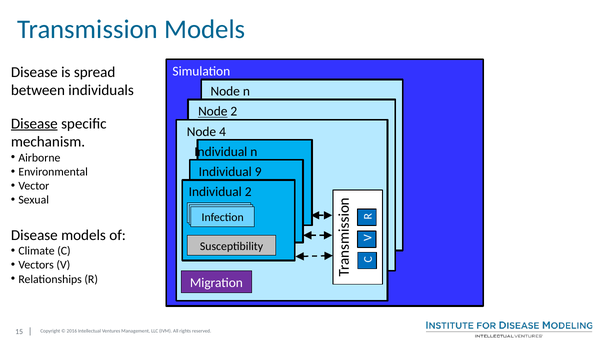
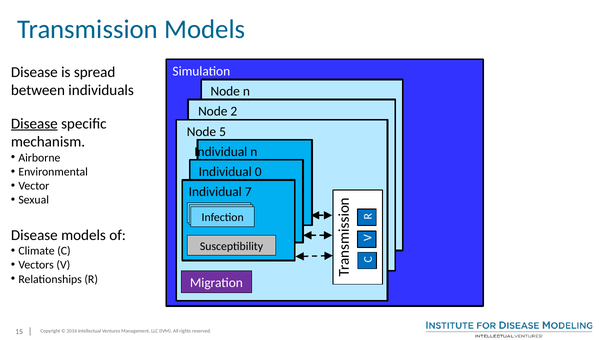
Node at (213, 111) underline: present -> none
4: 4 -> 5
9: 9 -> 0
Individual 2: 2 -> 7
